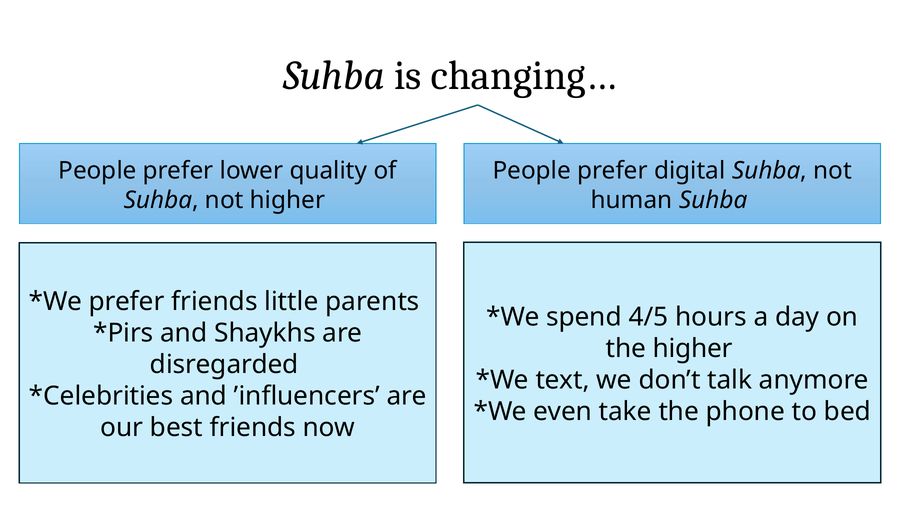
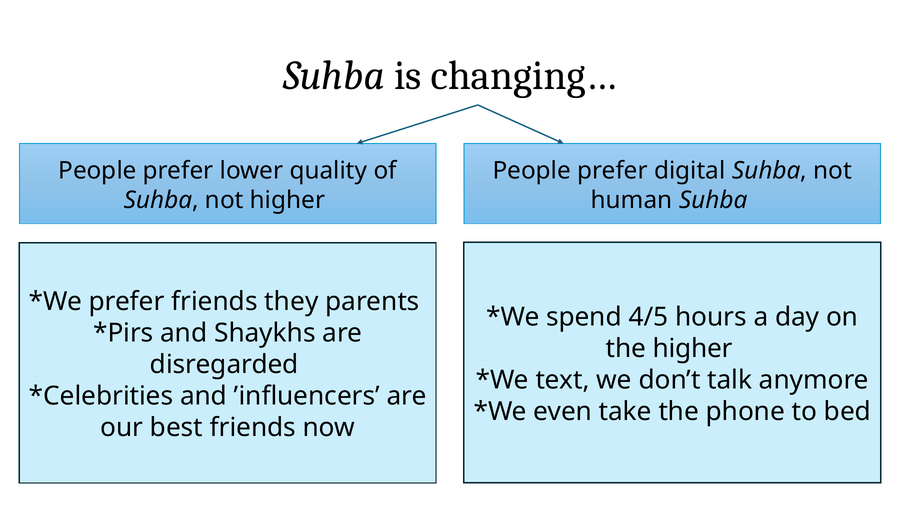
little: little -> they
